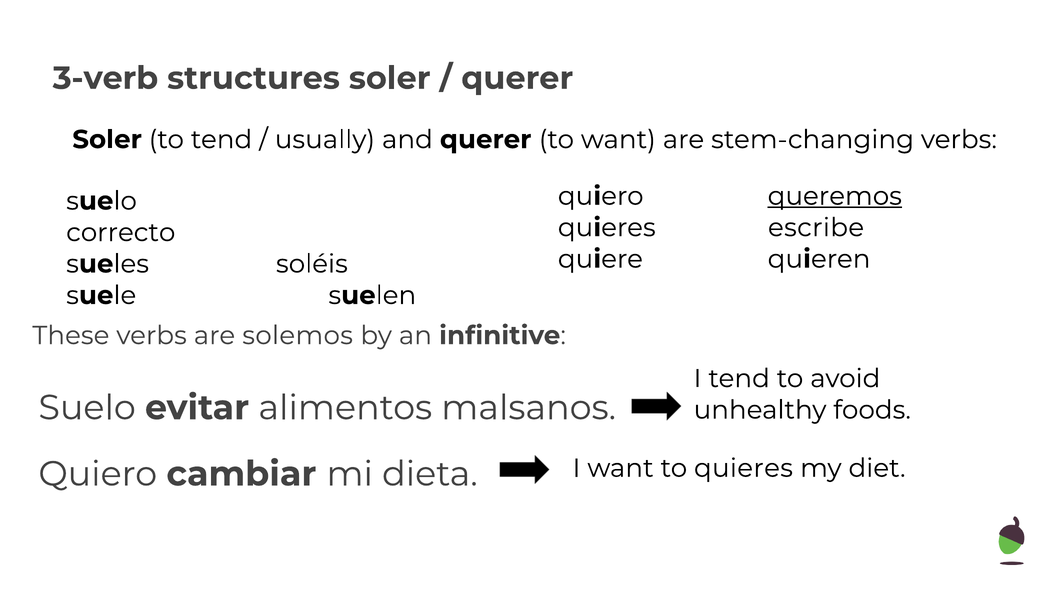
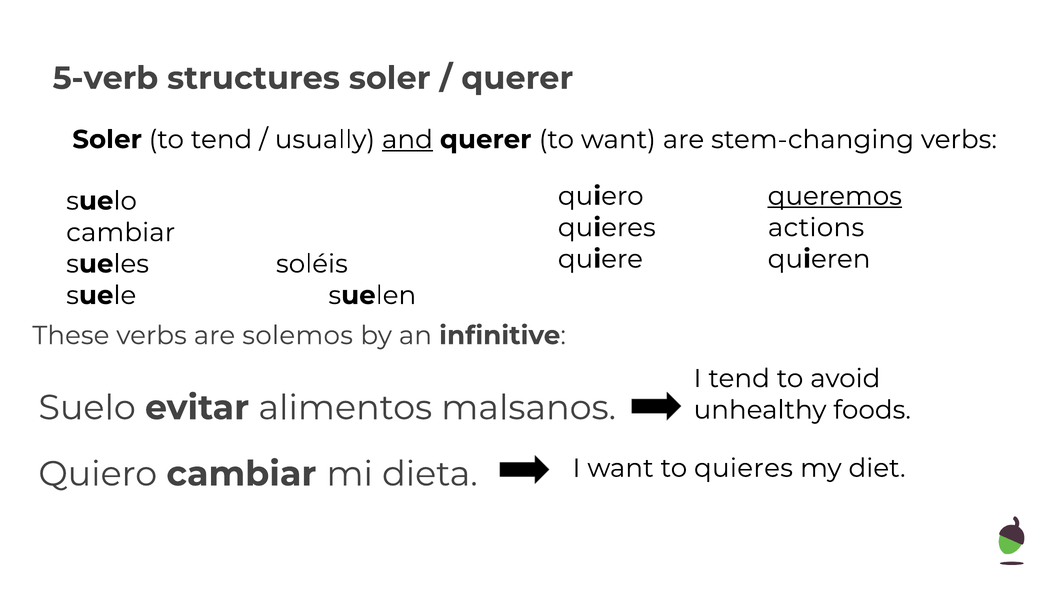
3-verb: 3-verb -> 5-verb
and underline: none -> present
escribe: escribe -> actions
correcto at (121, 233): correcto -> cambiar
